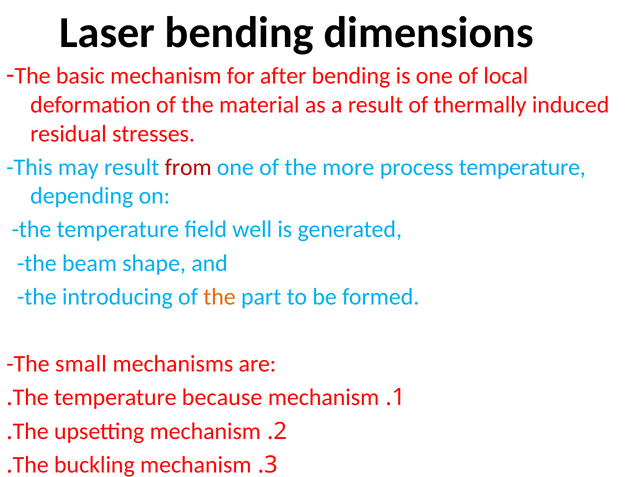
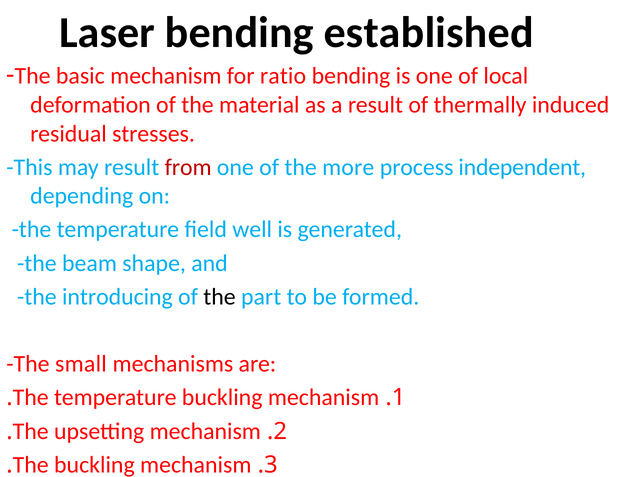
dimensions: dimensions -> established
after: after -> ratio
process temperature: temperature -> independent
the at (219, 297) colour: orange -> black
temperature because: because -> buckling
